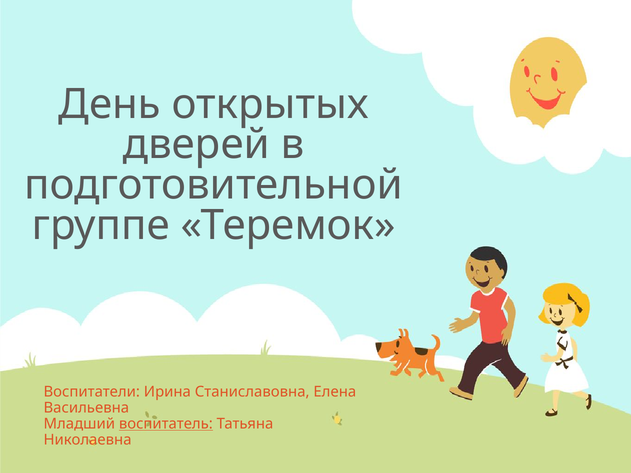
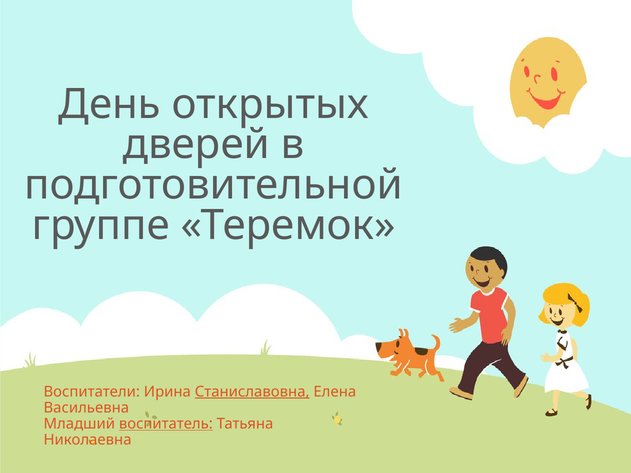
Станиславовна underline: none -> present
